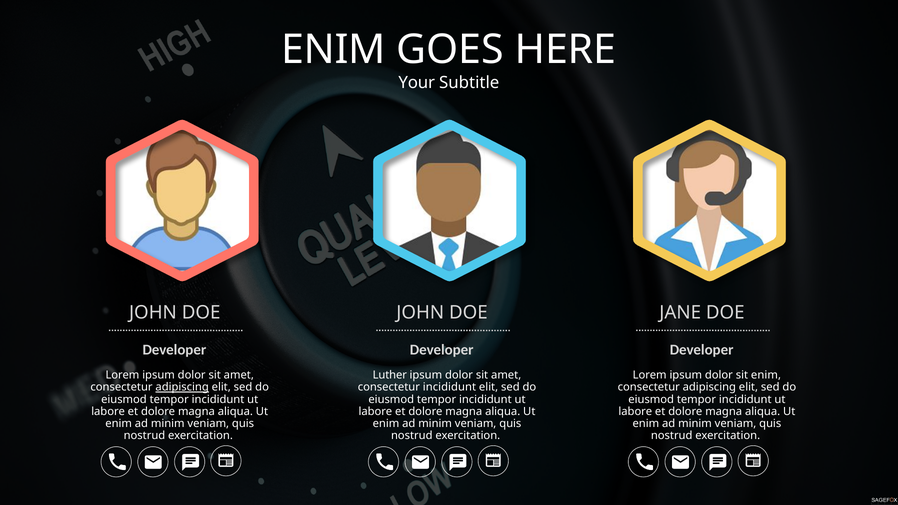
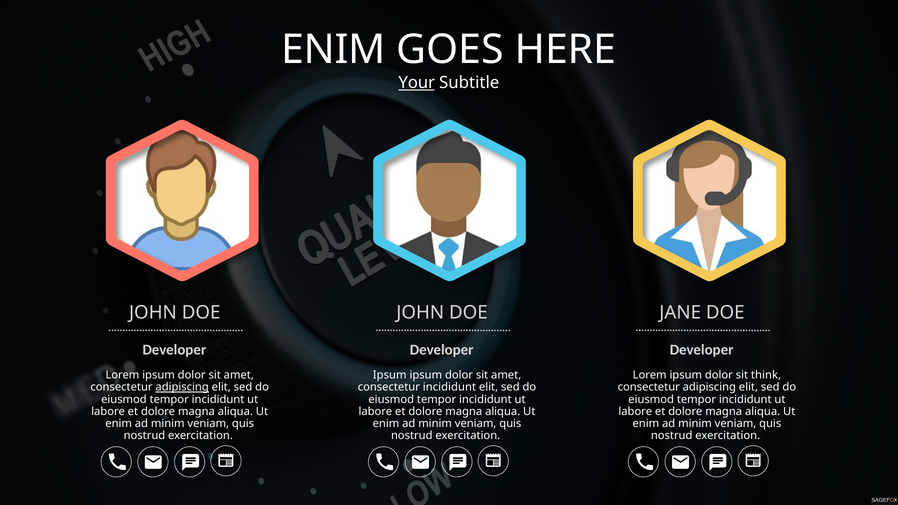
Your underline: none -> present
Luther at (390, 375): Luther -> Ipsum
sit enim: enim -> think
